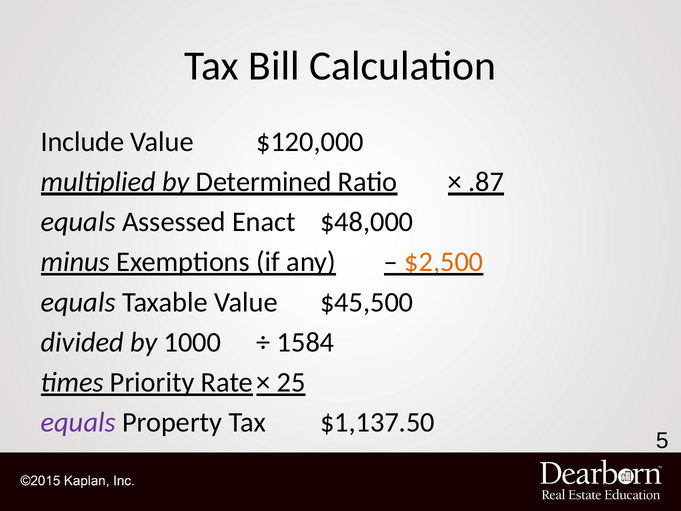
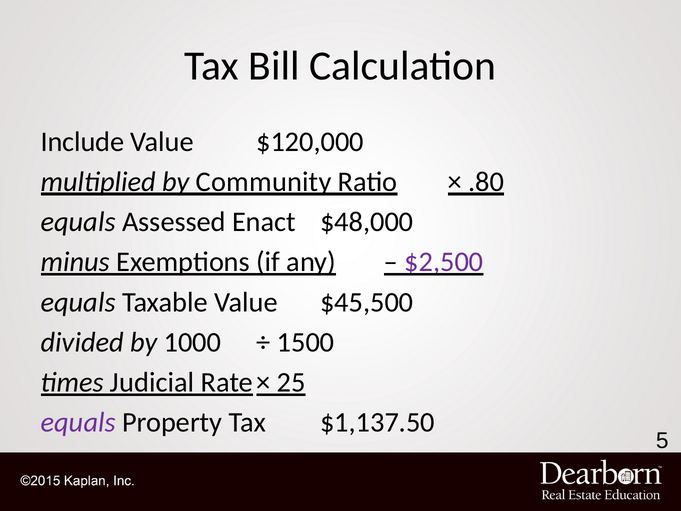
Determined: Determined -> Community
.87: .87 -> .80
$2,500 colour: orange -> purple
1584: 1584 -> 1500
Priority: Priority -> Judicial
